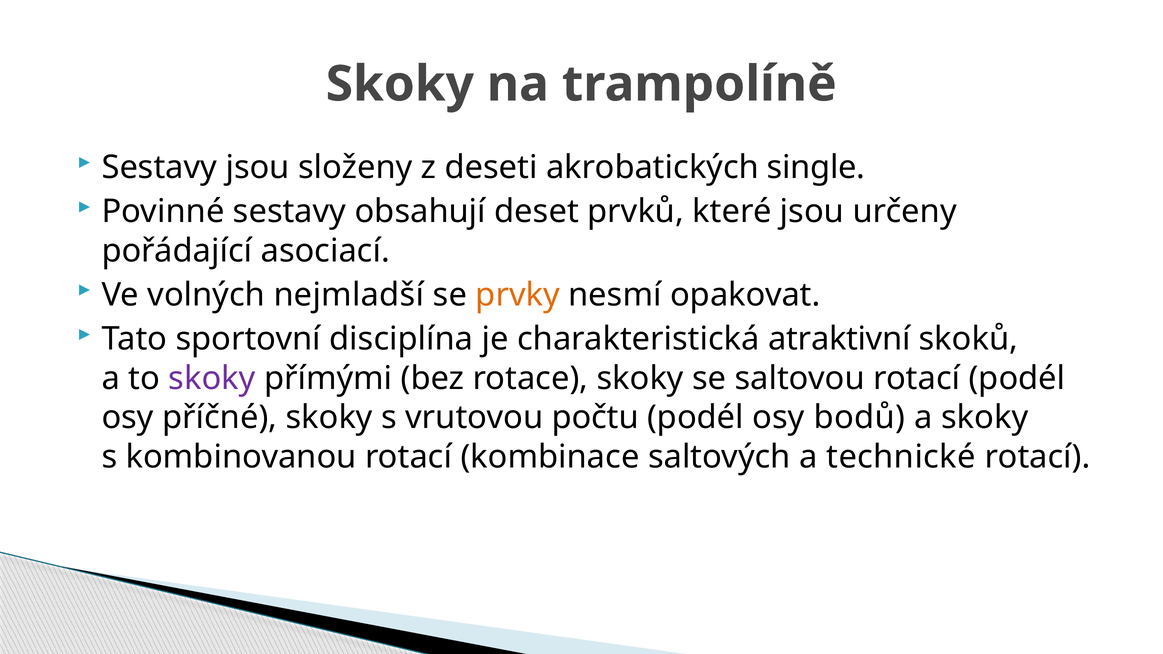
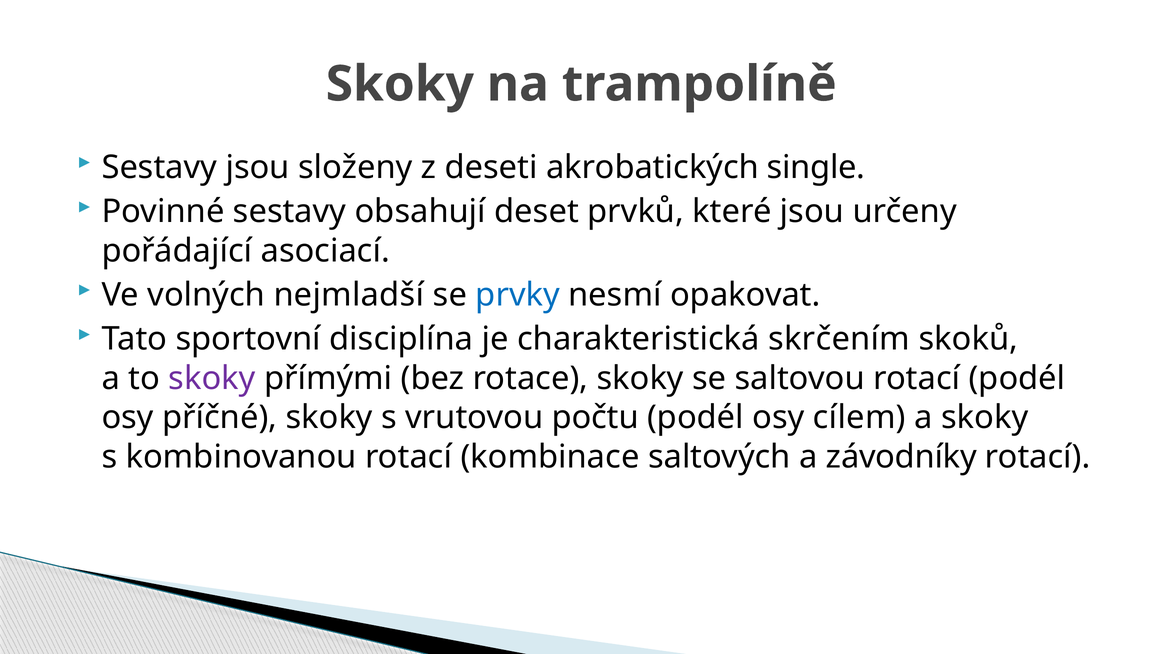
prvky colour: orange -> blue
atraktivní: atraktivní -> skrčením
bodů: bodů -> cílem
technické: technické -> závodníky
